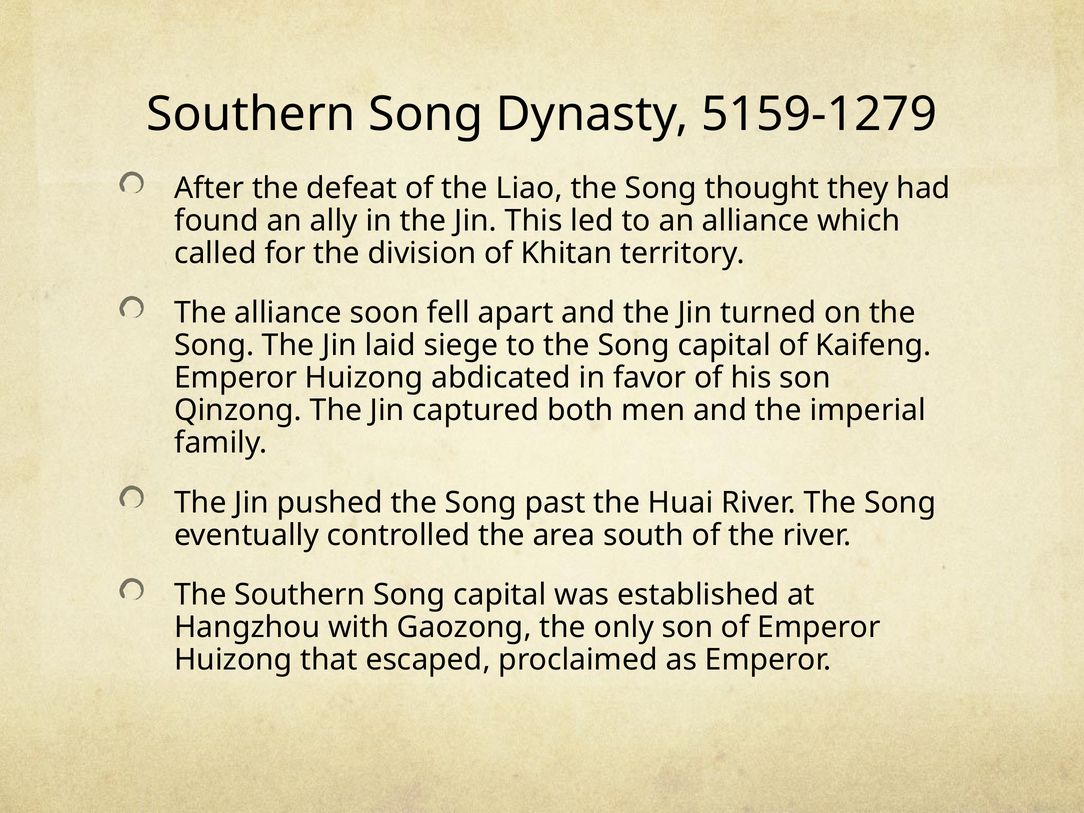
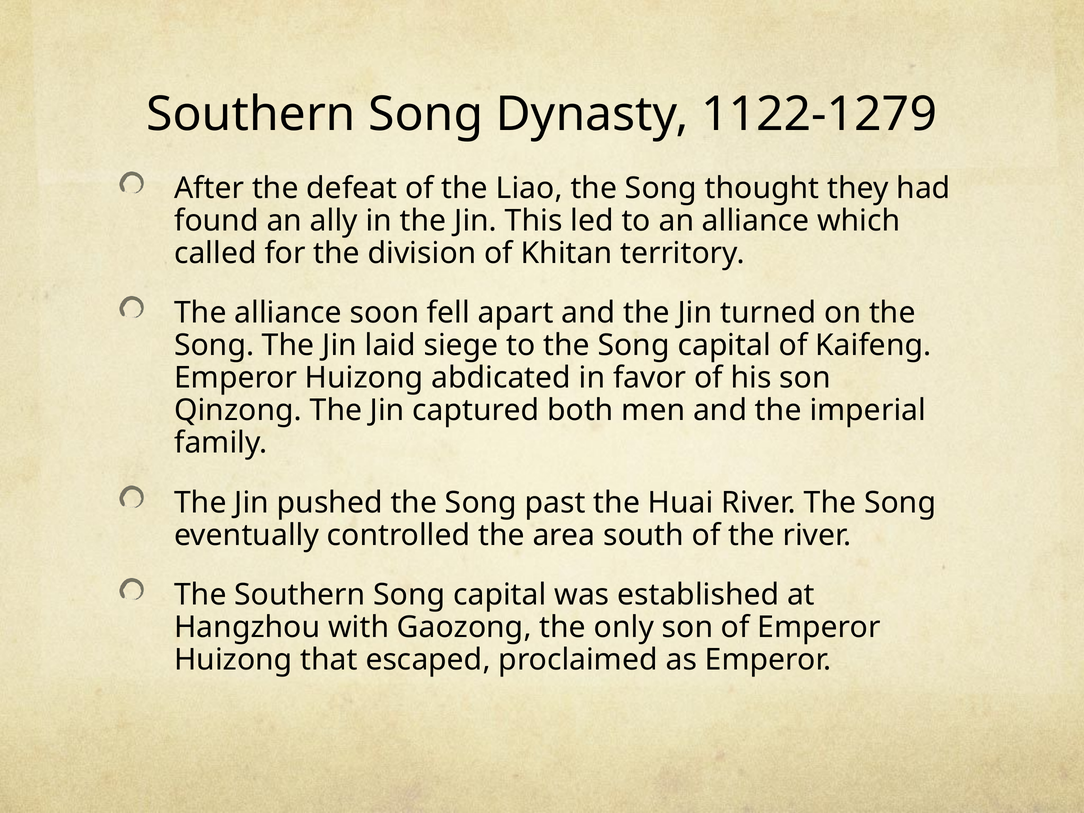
5159-1279: 5159-1279 -> 1122-1279
